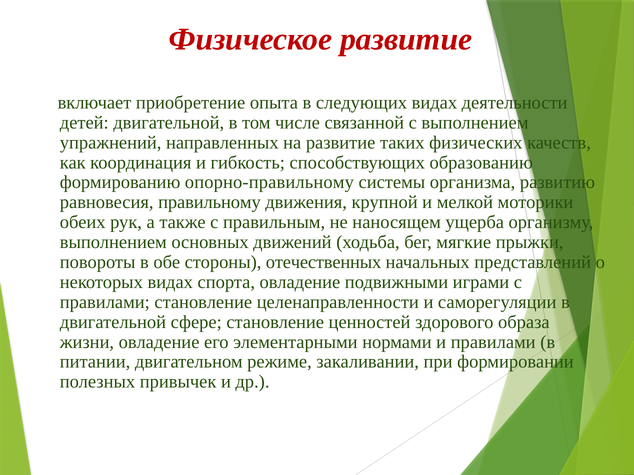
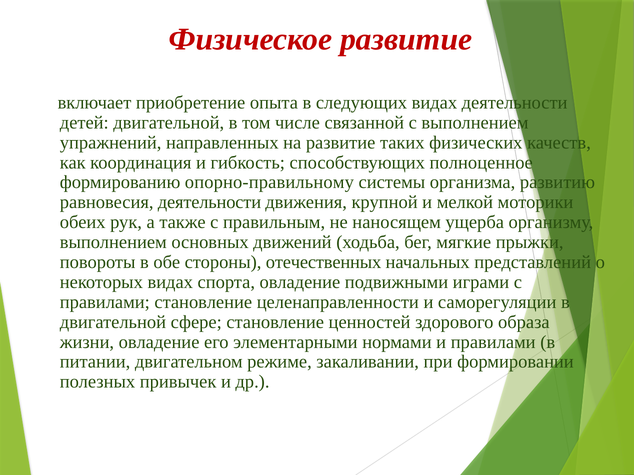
образованию: образованию -> полноценное
равновесия правильному: правильному -> деятельности
